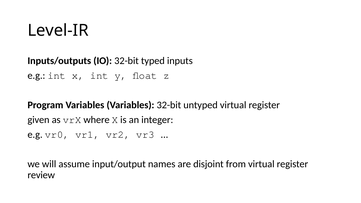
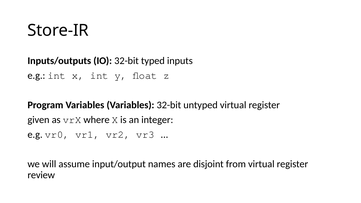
Level-IR: Level-IR -> Store-IR
